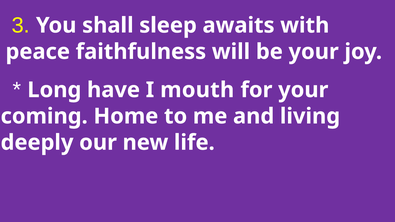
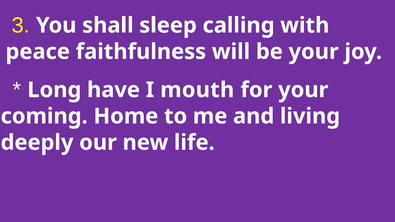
awaits: awaits -> calling
